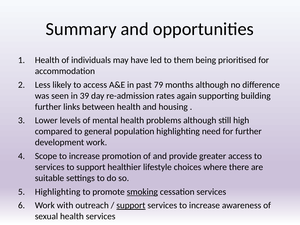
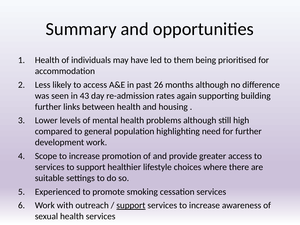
79: 79 -> 26
39: 39 -> 43
Highlighting at (58, 192): Highlighting -> Experienced
smoking underline: present -> none
